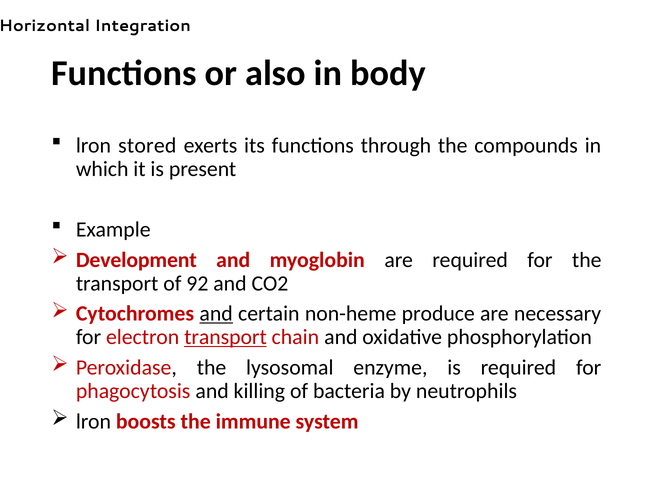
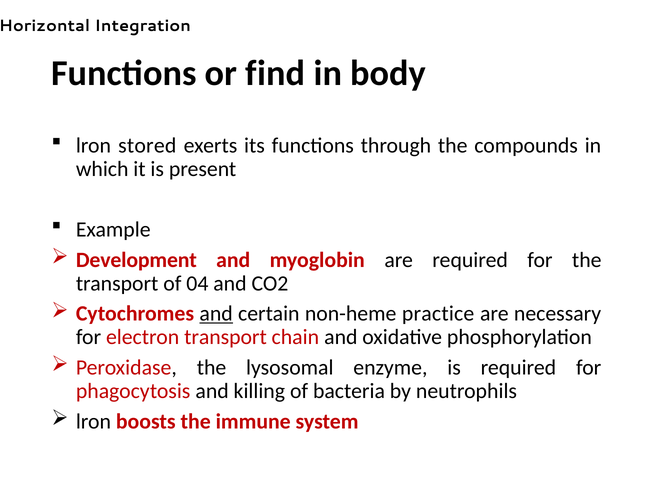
also: also -> find
92: 92 -> 04
produce: produce -> practice
transport at (225, 337) underline: present -> none
